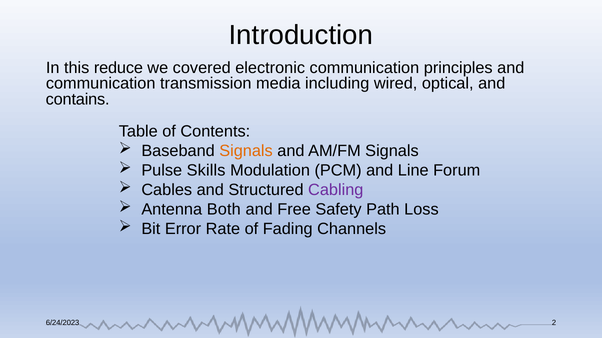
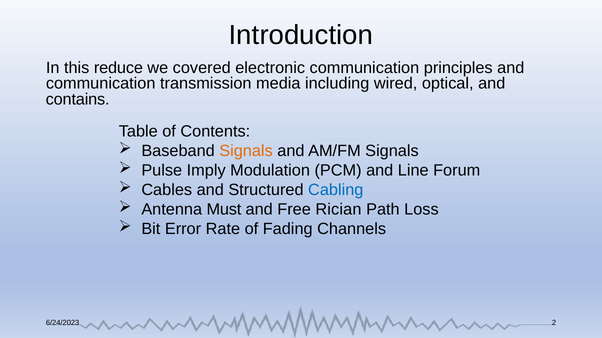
Skills: Skills -> Imply
Cabling colour: purple -> blue
Both: Both -> Must
Safety: Safety -> Rician
